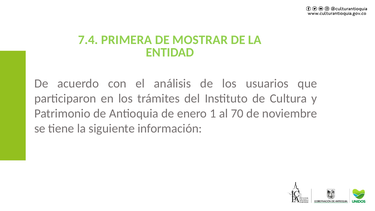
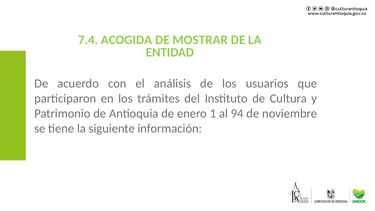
PRIMERA: PRIMERA -> ACOGIDA
70: 70 -> 94
